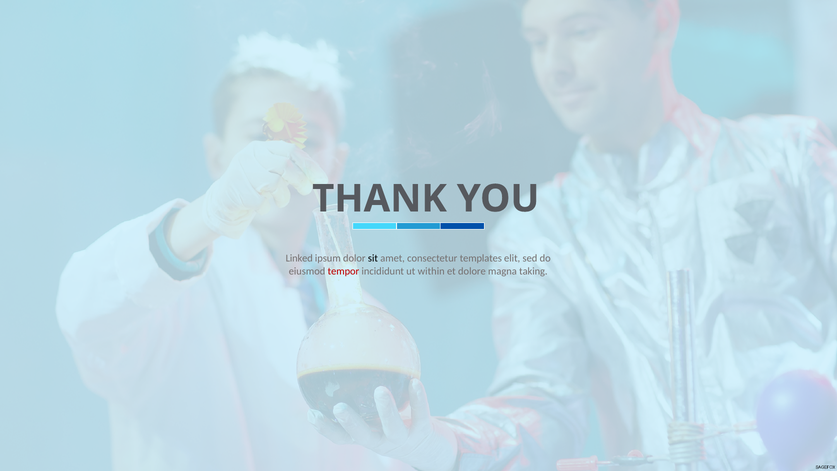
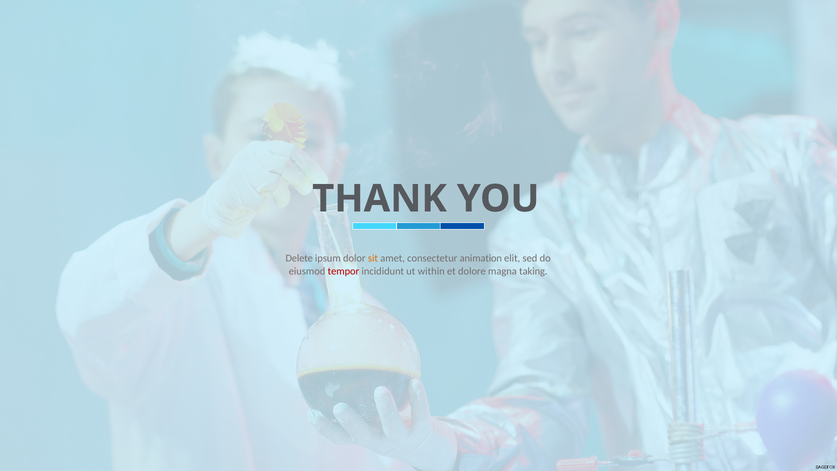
Linked: Linked -> Delete
sit colour: black -> orange
templates: templates -> animation
